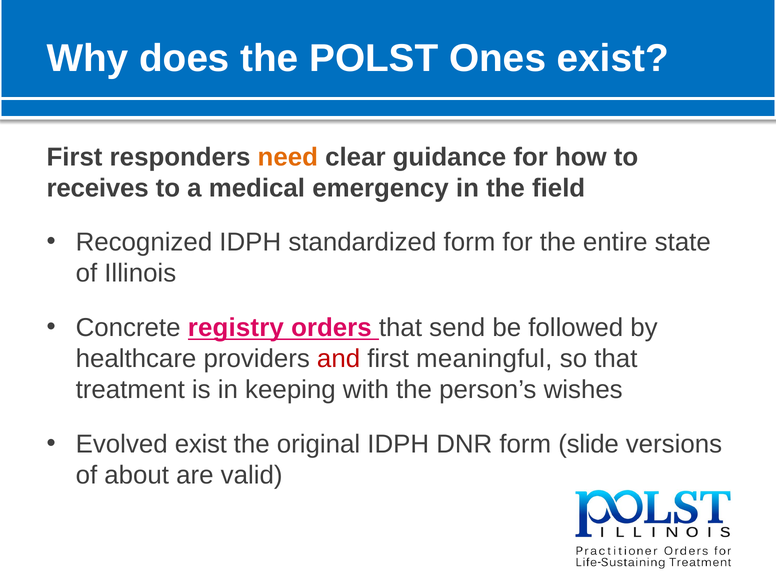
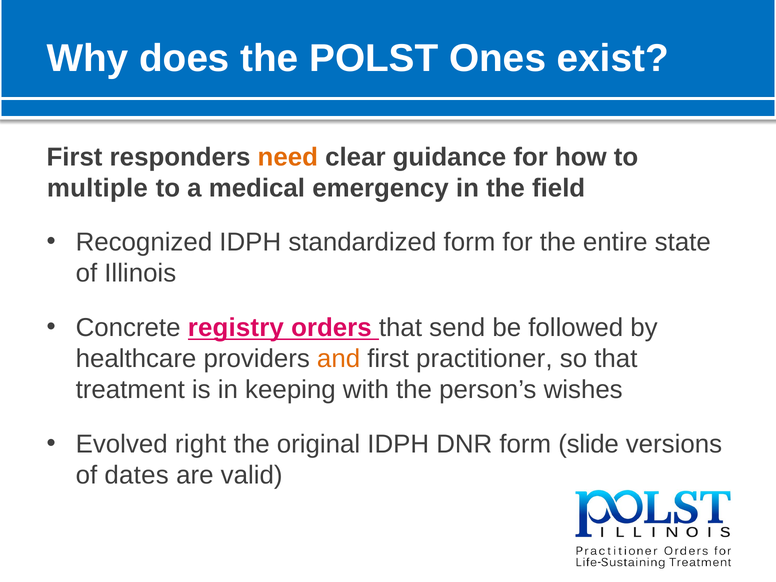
receives: receives -> multiple
and colour: red -> orange
meaningful: meaningful -> practitioner
Evolved exist: exist -> right
about: about -> dates
